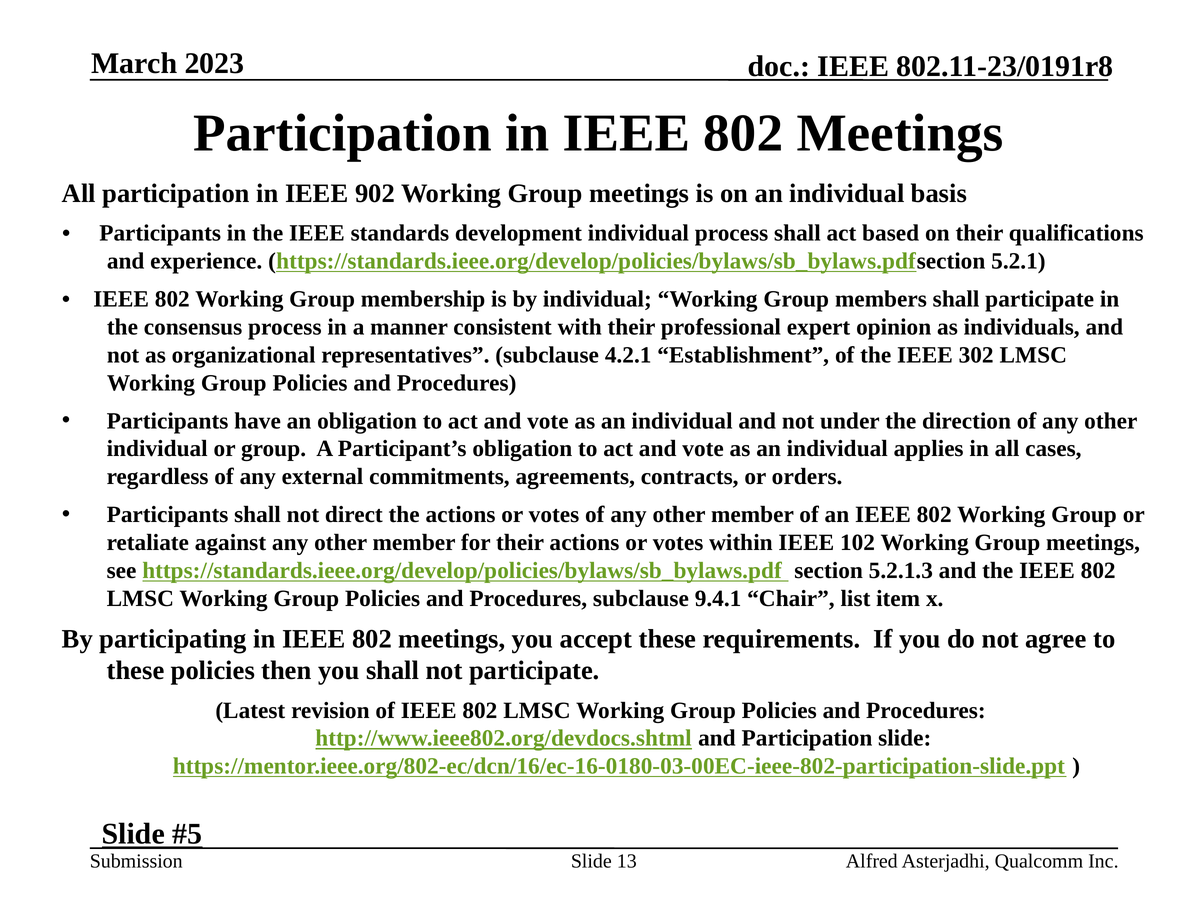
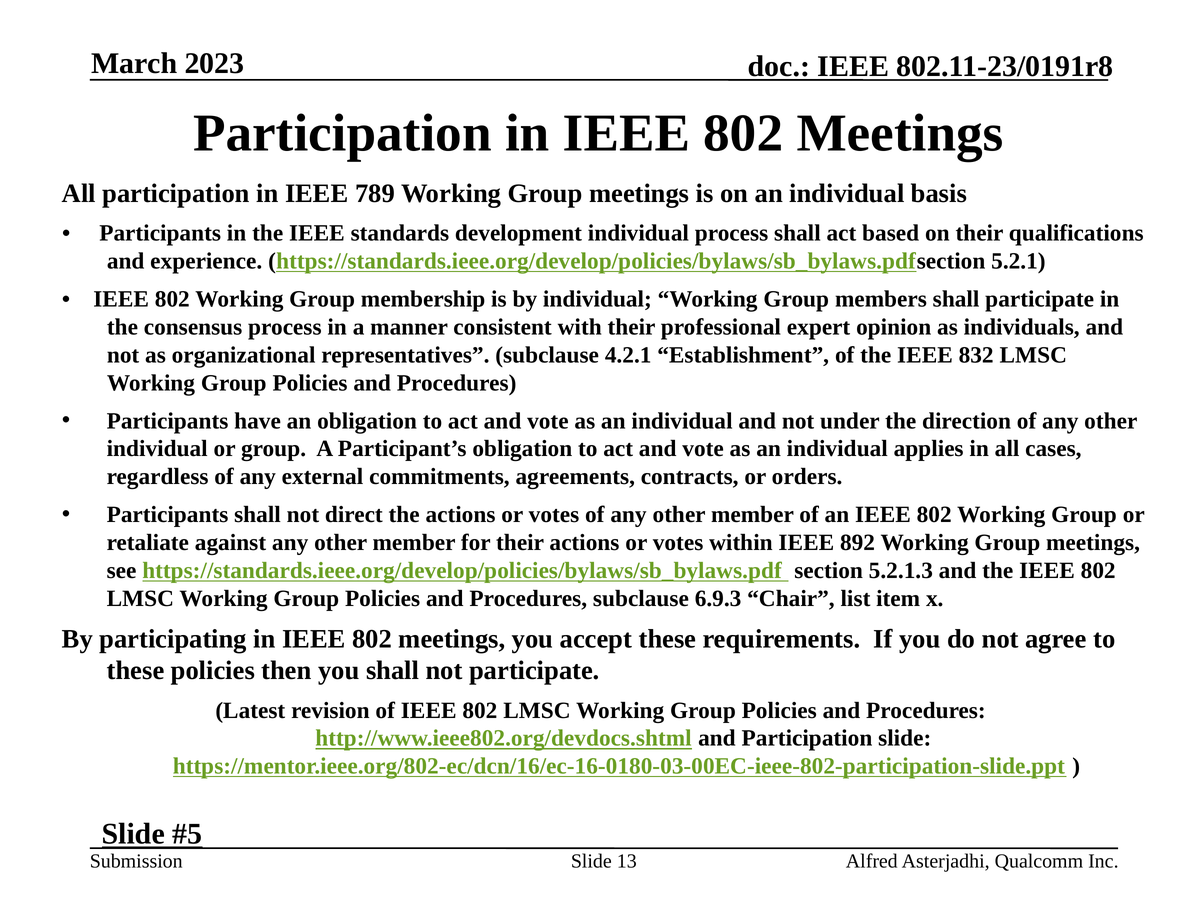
902: 902 -> 789
302: 302 -> 832
102: 102 -> 892
9.4.1: 9.4.1 -> 6.9.3
